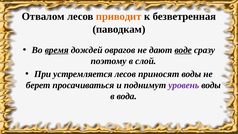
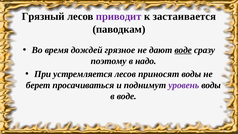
Отвалом: Отвалом -> Грязный
приводит colour: orange -> purple
безветренная: безветренная -> застаивается
время underline: present -> none
оврагов: оврагов -> грязное
слой: слой -> надо
в вода: вода -> воде
